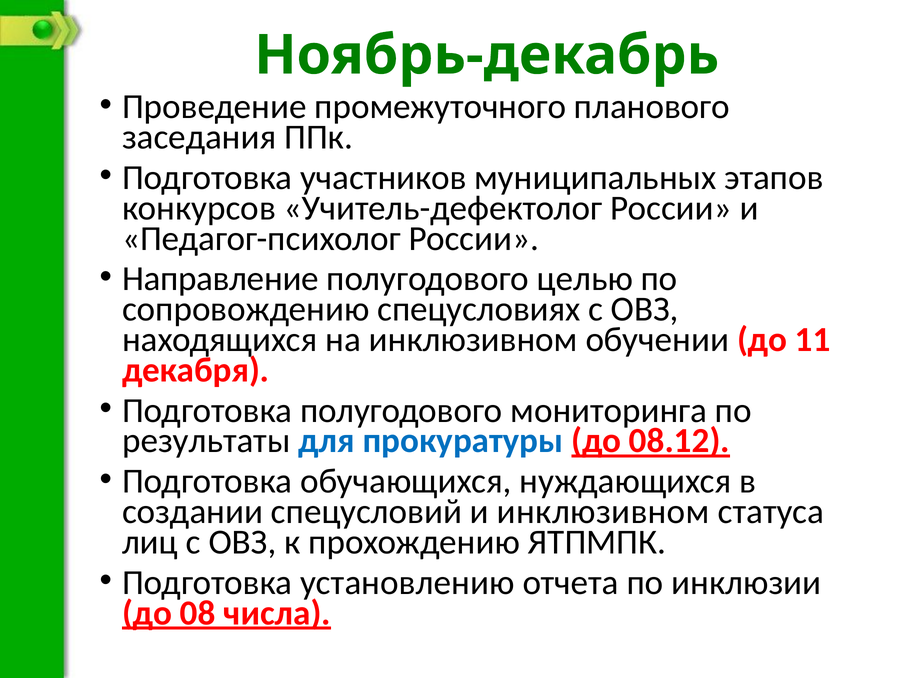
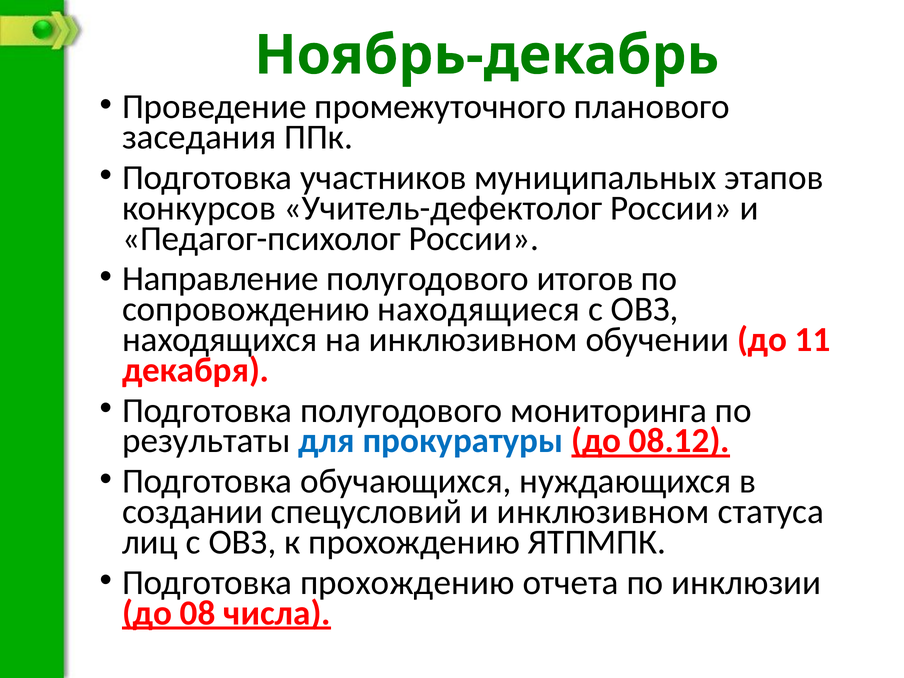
целью: целью -> итогов
спецусловиях: спецусловиях -> находящиеся
Подготовка установлению: установлению -> прохождению
